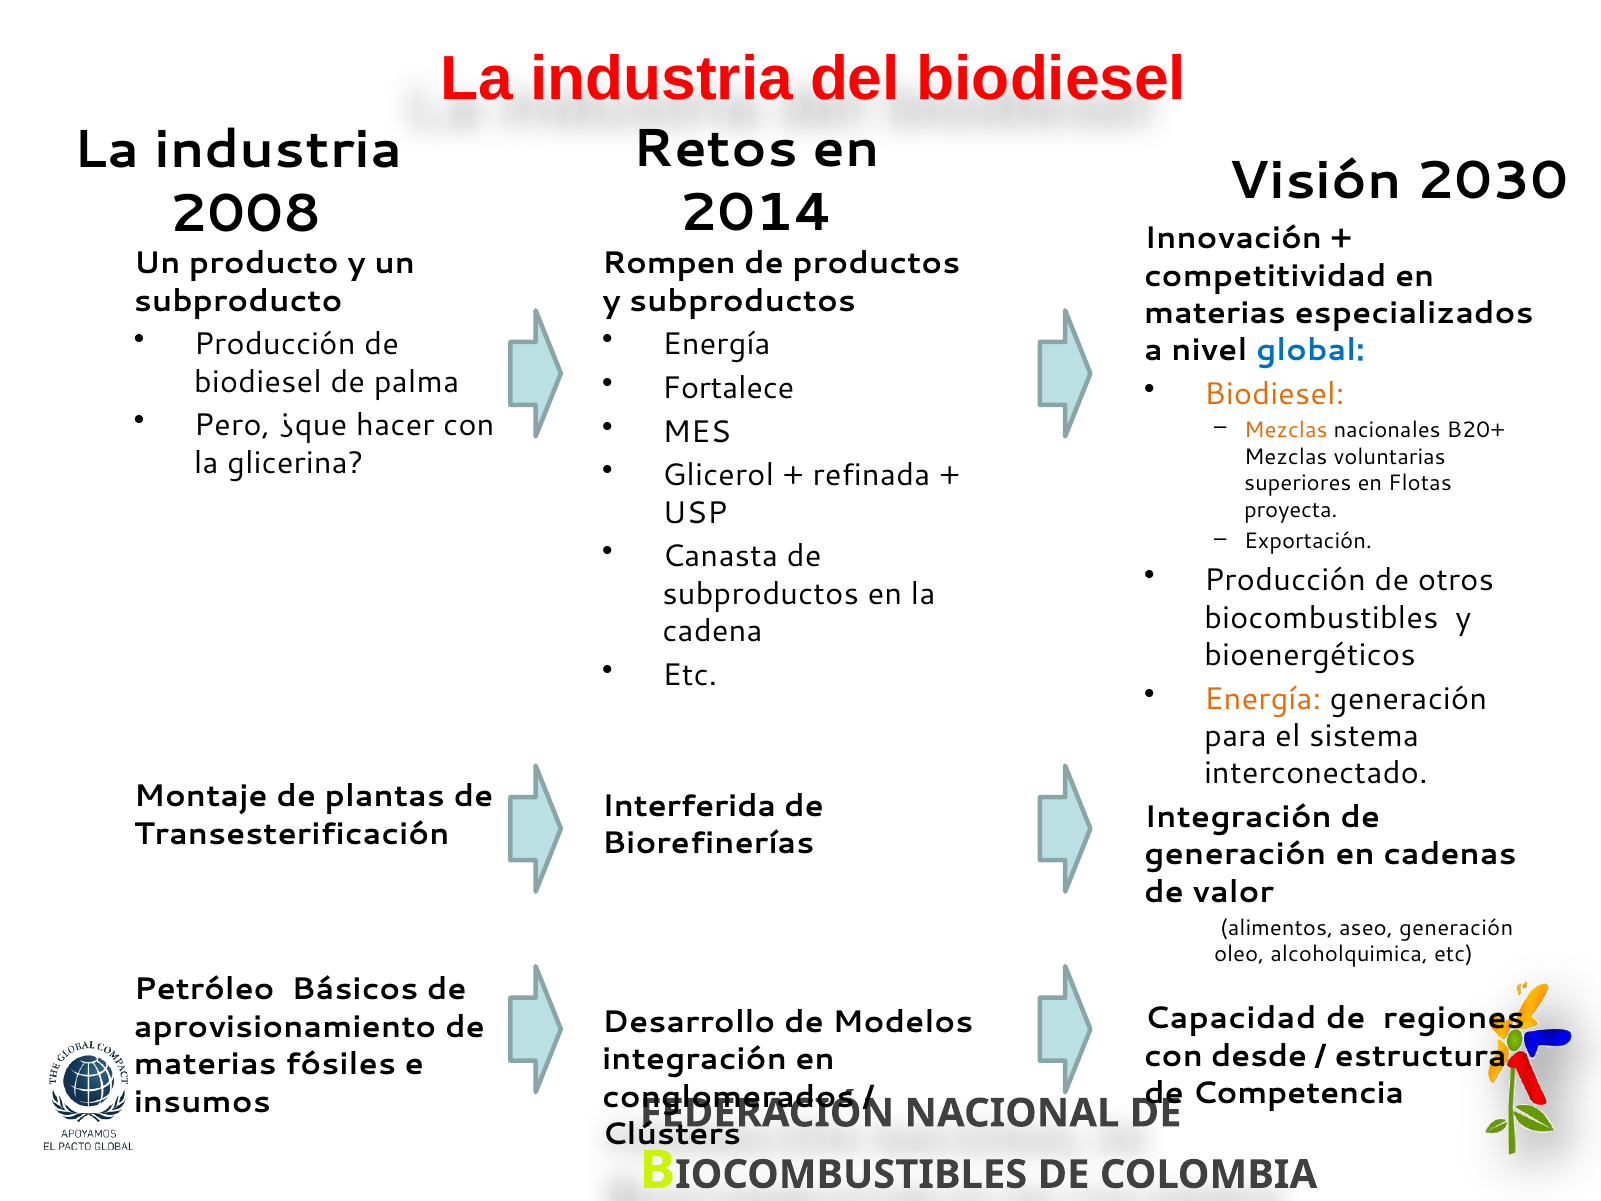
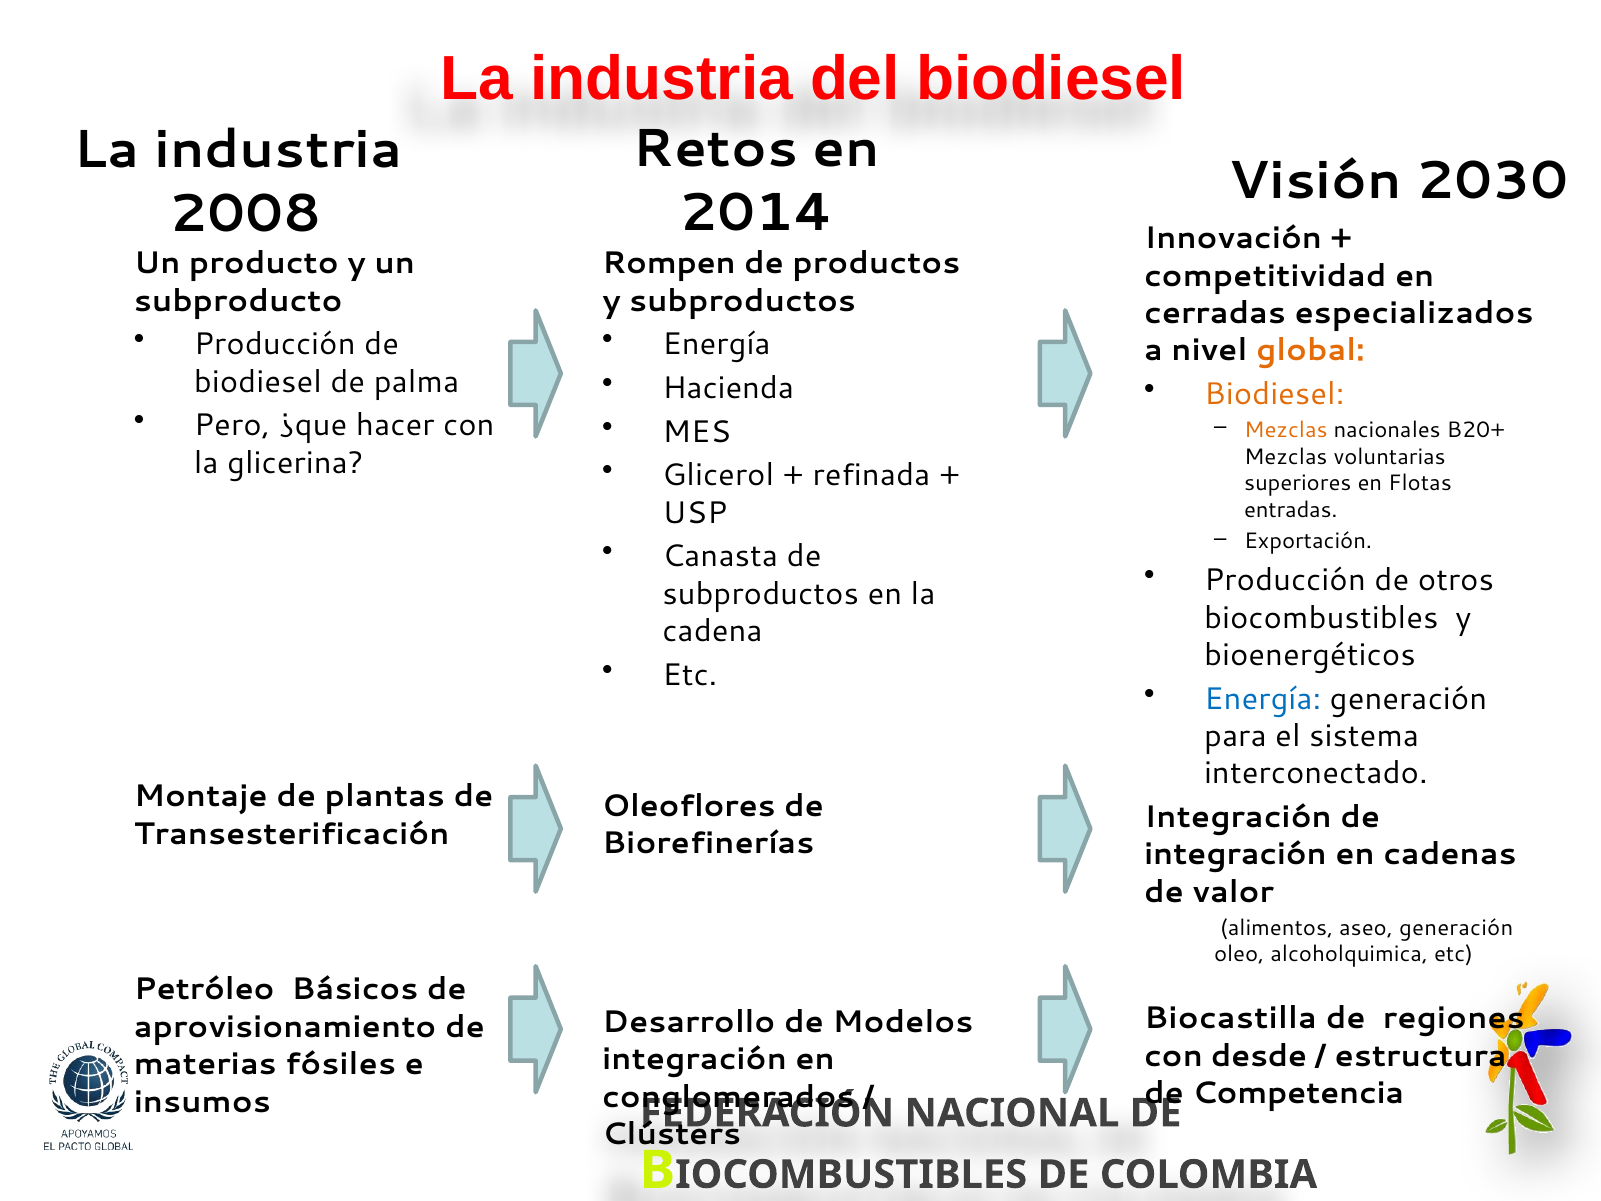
materias at (1215, 313): materias -> cerradas
global colour: blue -> orange
Fortalece: Fortalece -> Hacienda
proyecta: proyecta -> entradas
Energía at (1263, 699) colour: orange -> blue
Interferida: Interferida -> Oleoflores
generación at (1235, 854): generación -> integración
Capacidad: Capacidad -> Biocastilla
